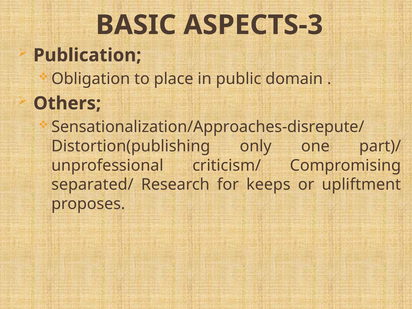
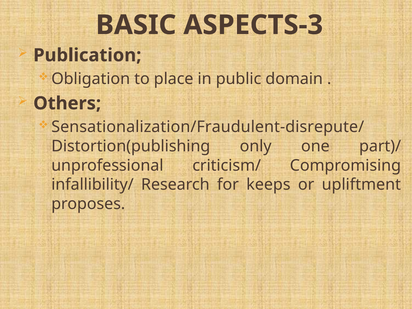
Sensationalization/Approaches-disrepute/: Sensationalization/Approaches-disrepute/ -> Sensationalization/Fraudulent-disrepute/
separated/: separated/ -> infallibility/
